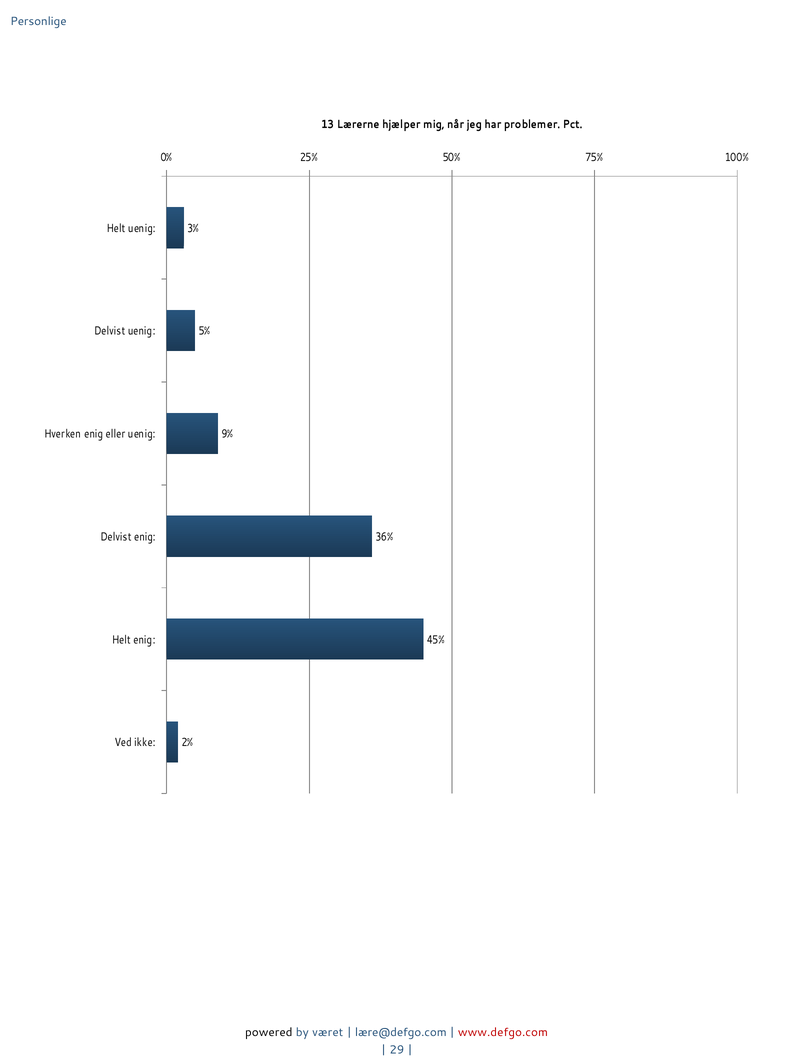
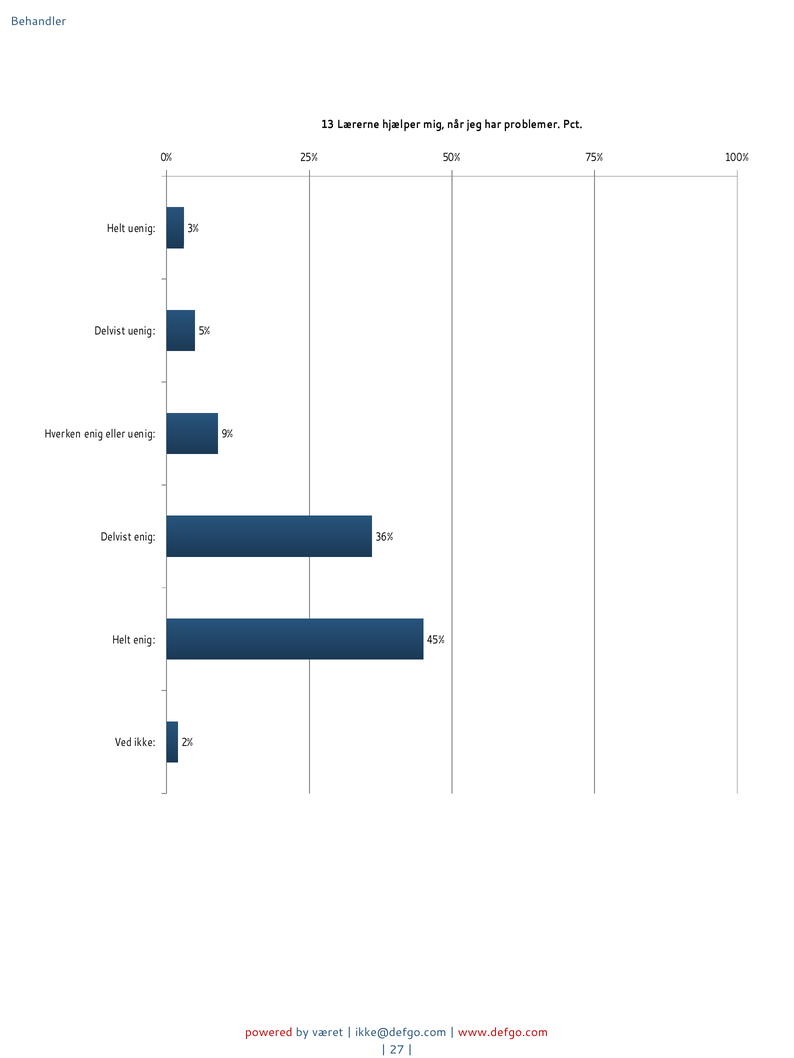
Personlige: Personlige -> Behandler
powered colour: black -> red
lære@defgo.com: lære@defgo.com -> ikke@defgo.com
29: 29 -> 27
